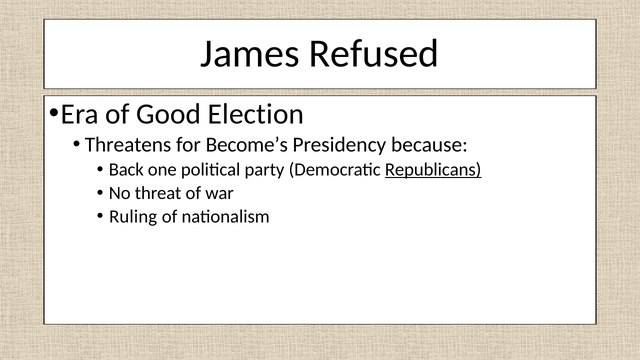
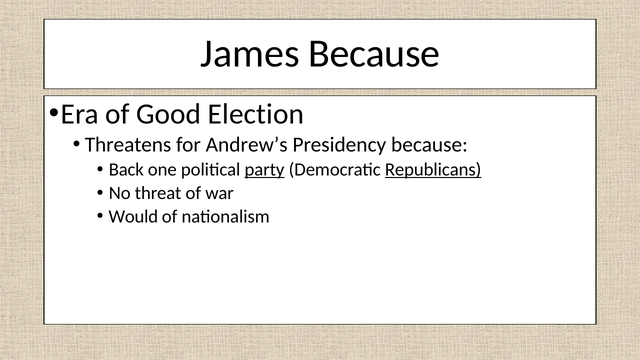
James Refused: Refused -> Because
Become’s: Become’s -> Andrew’s
party underline: none -> present
Ruling: Ruling -> Would
